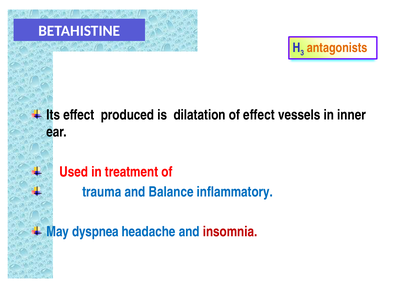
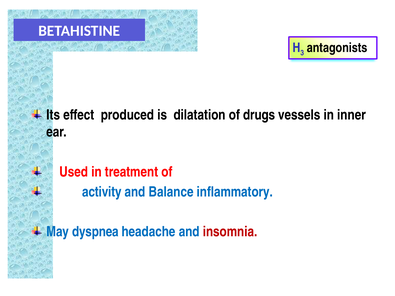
antagonists colour: orange -> black
of effect: effect -> drugs
trauma: trauma -> activity
